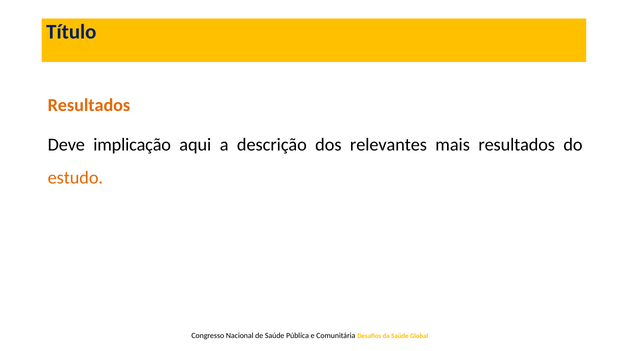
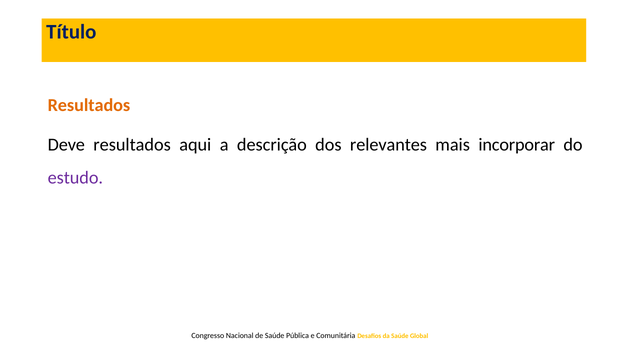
Deve implicação: implicação -> resultados
mais resultados: resultados -> incorporar
estudo colour: orange -> purple
